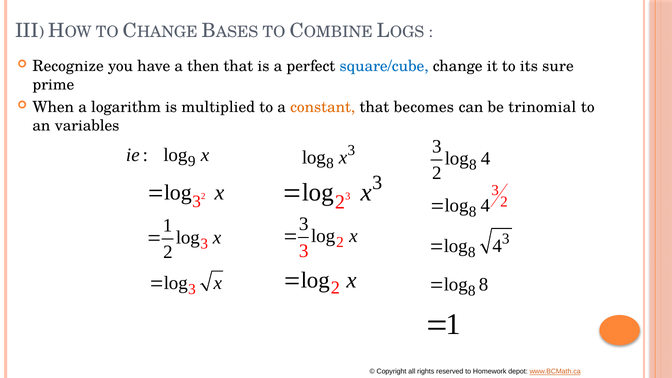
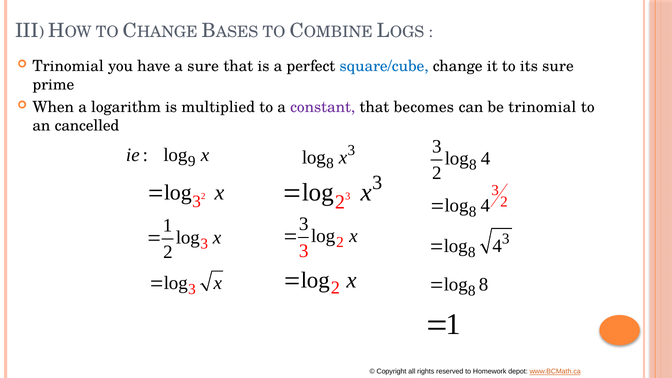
Recognize at (68, 66): Recognize -> Trinomial
a then: then -> sure
constant colour: orange -> purple
variables: variables -> cancelled
